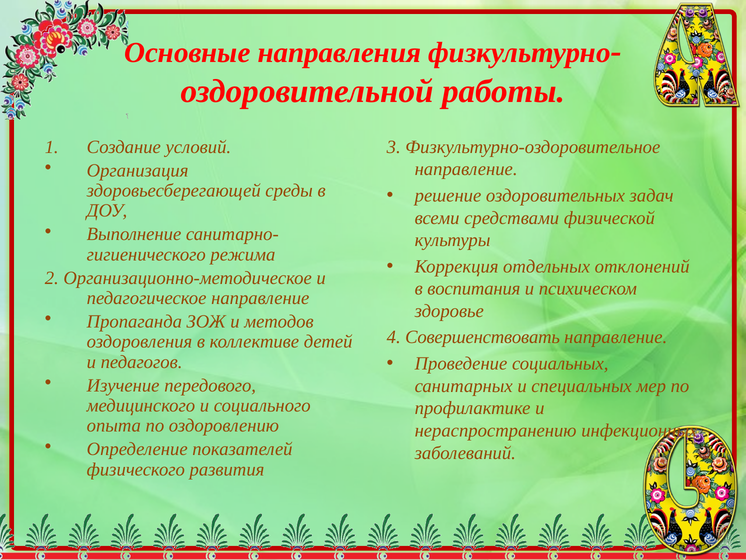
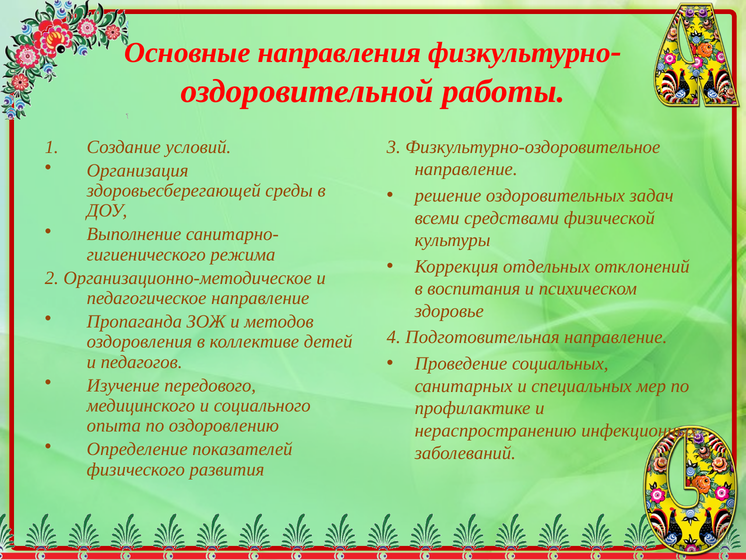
Совершенствовать: Совершенствовать -> Подготовительная
